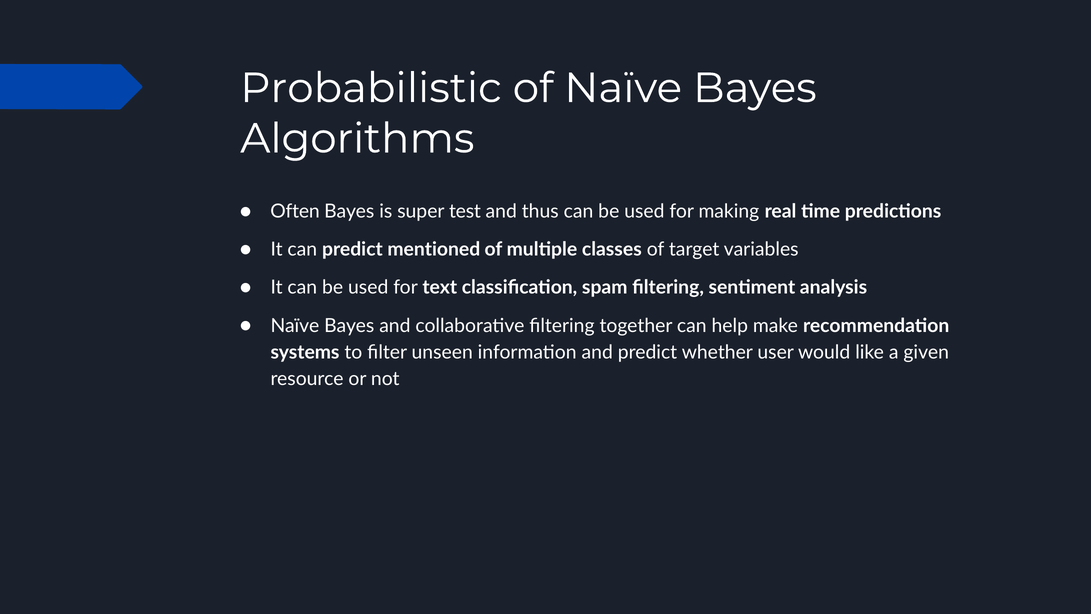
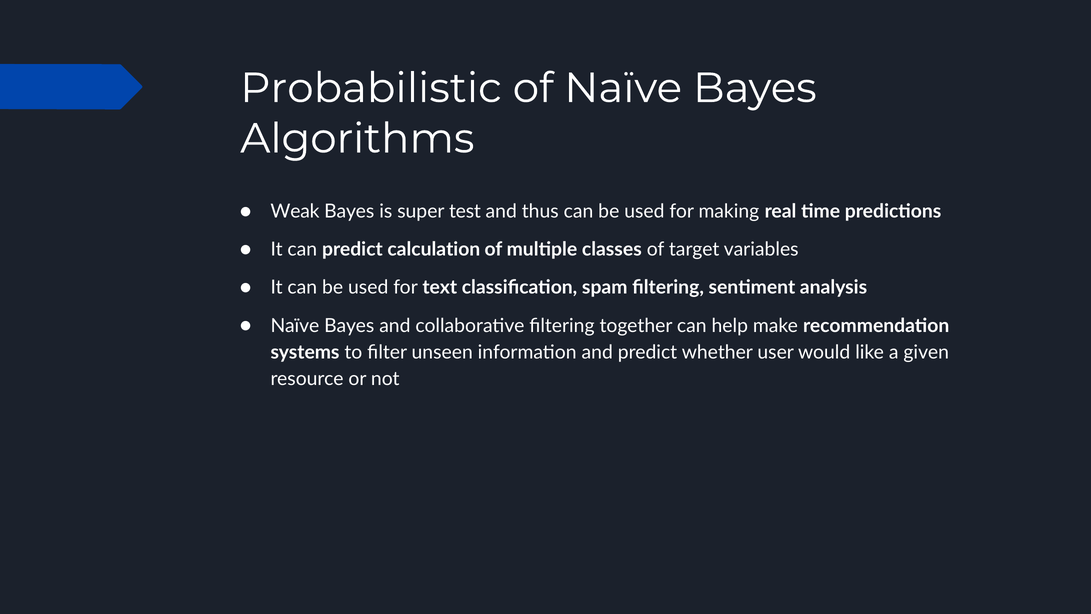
Often: Often -> Weak
mentioned: mentioned -> calculation
